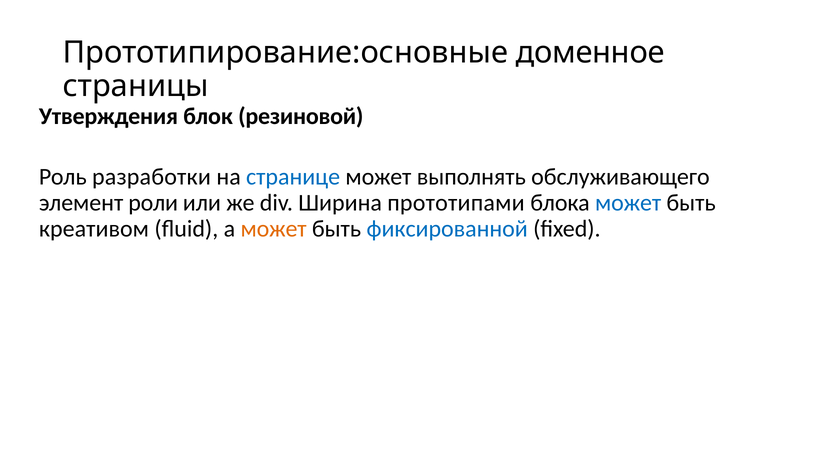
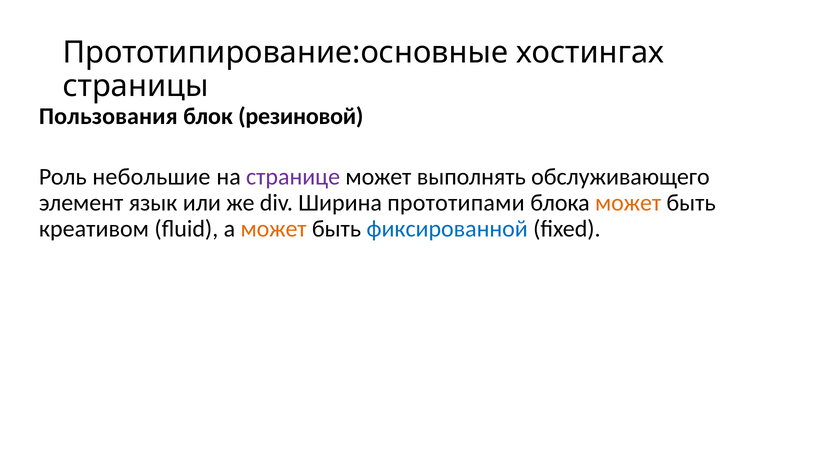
доменное: доменное -> хостингах
Утверждения: Утверждения -> Пользования
разработки: разработки -> небольшие
странице colour: blue -> purple
роли: роли -> язык
может at (628, 203) colour: blue -> orange
